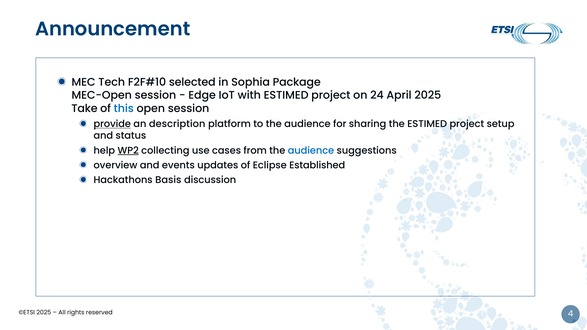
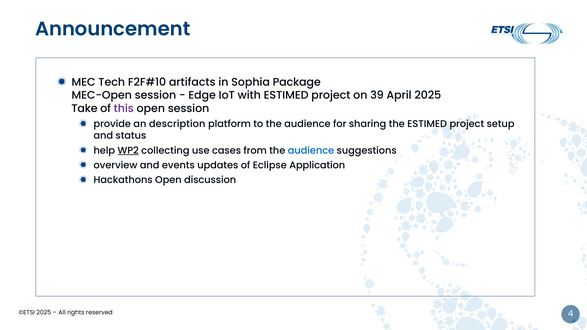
selected: selected -> artifacts
24: 24 -> 39
this colour: blue -> purple
provide underline: present -> none
Established: Established -> Application
Hackathons Basis: Basis -> Open
